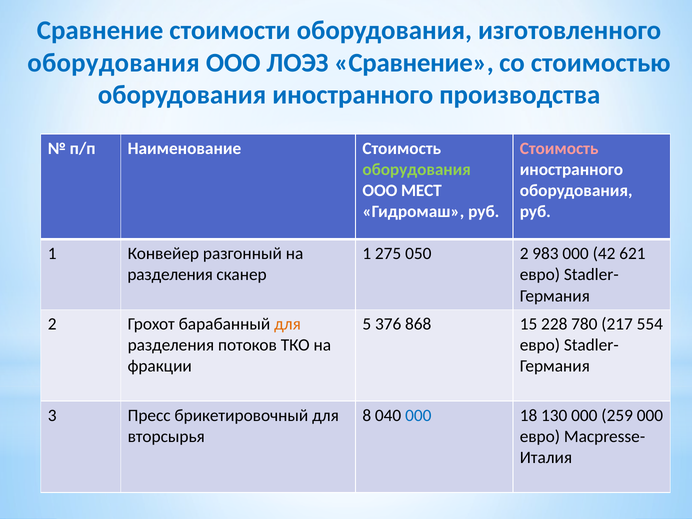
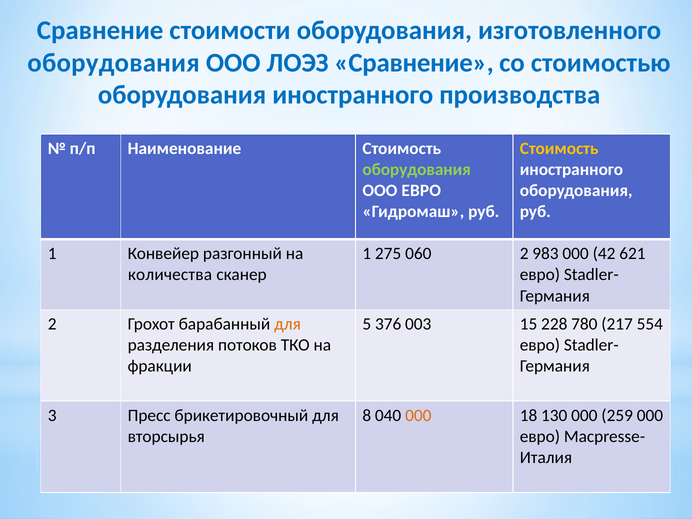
Стоимость at (559, 148) colour: pink -> yellow
ООО МЕСТ: МЕСТ -> ЕВРО
050: 050 -> 060
разделения at (170, 275): разделения -> количества
868: 868 -> 003
000 at (418, 415) colour: blue -> orange
